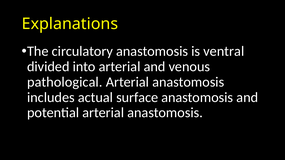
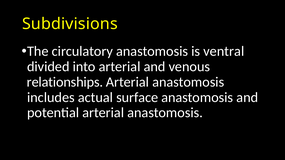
Explanations: Explanations -> Subdivisions
pathological: pathological -> relationships
